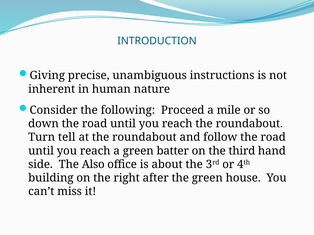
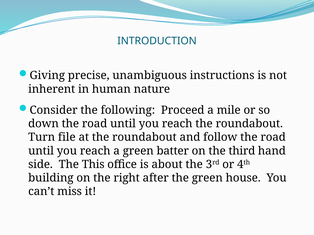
tell: tell -> file
Also: Also -> This
